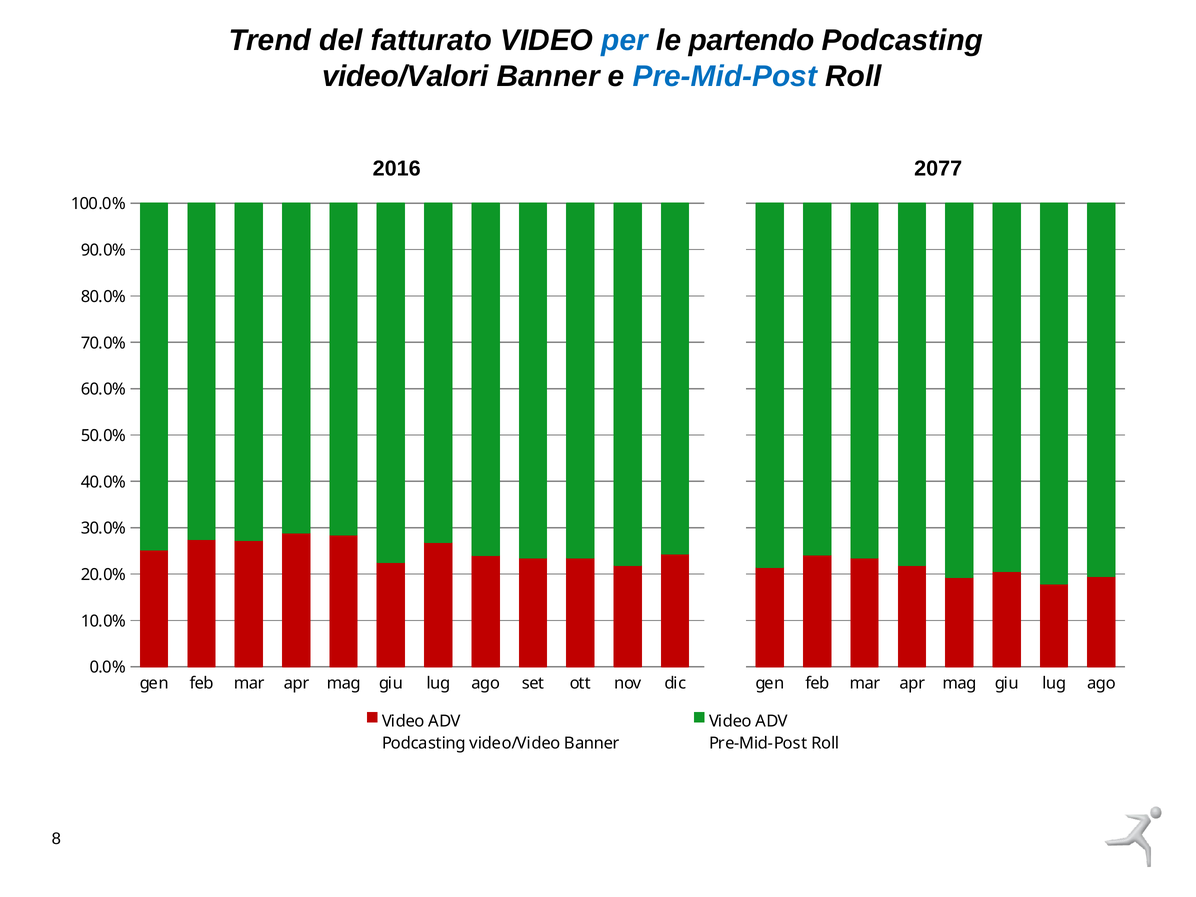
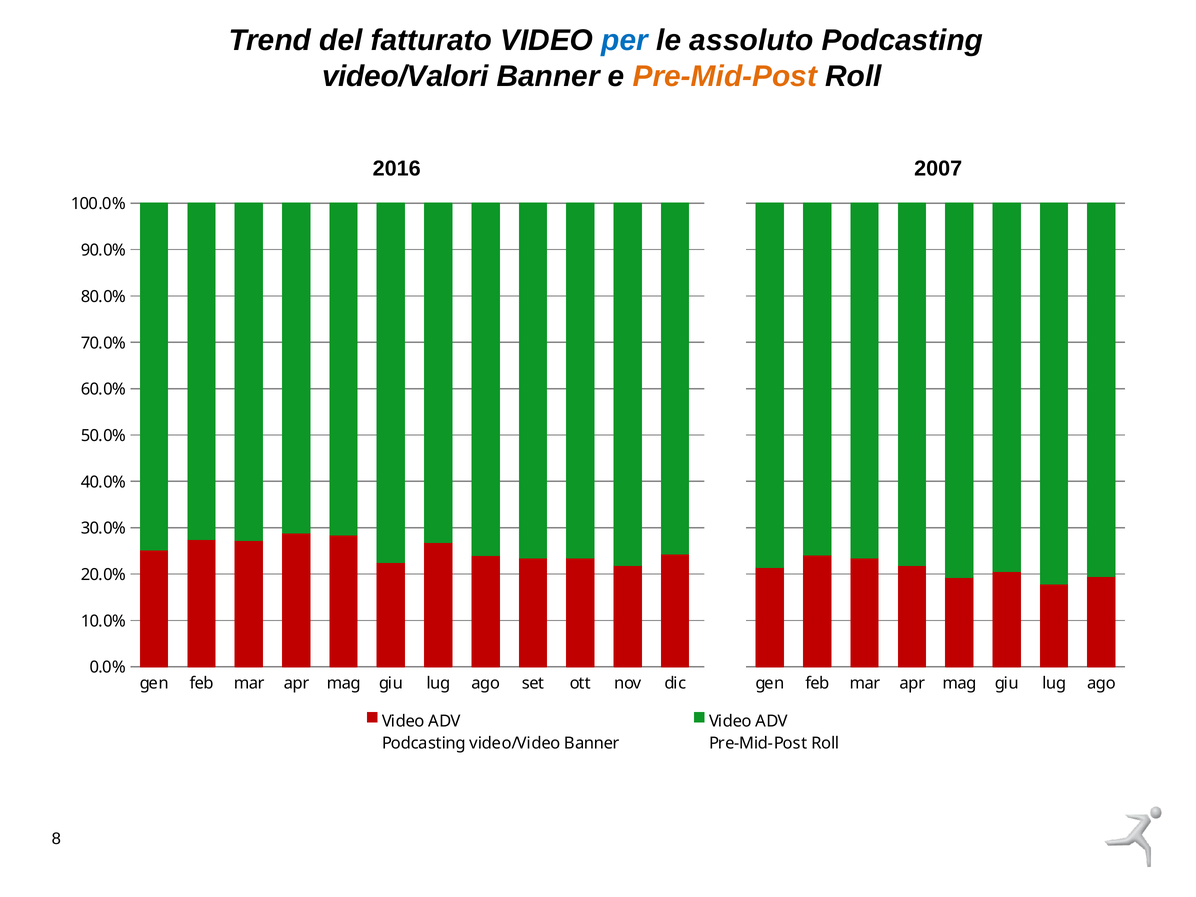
partendo: partendo -> assoluto
Pre-Mid-Post at (725, 76) colour: blue -> orange
2077: 2077 -> 2007
